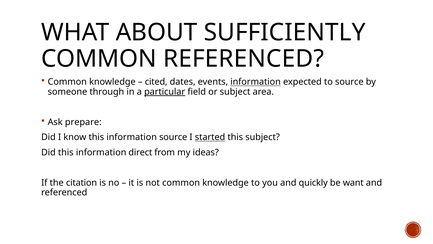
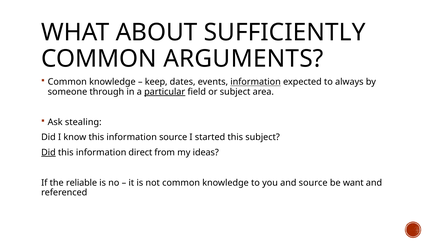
COMMON REFERENCED: REFERENCED -> ARGUMENTS
cited: cited -> keep
to source: source -> always
prepare: prepare -> stealing
started underline: present -> none
Did at (48, 152) underline: none -> present
citation: citation -> reliable
and quickly: quickly -> source
